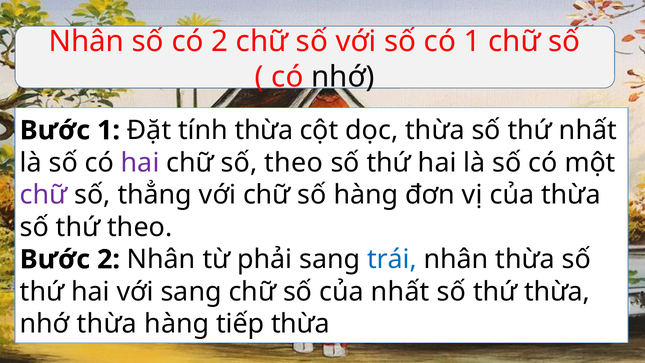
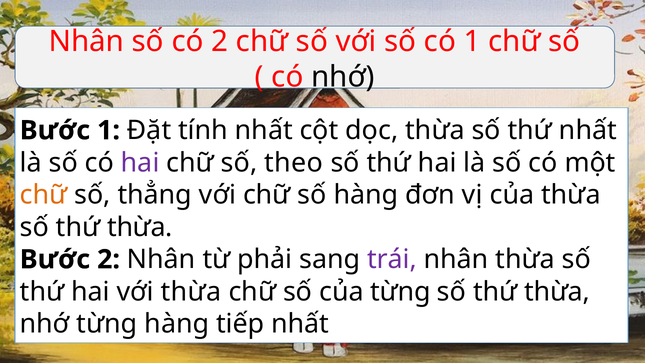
tính thừa: thừa -> nhất
chữ at (44, 195) colour: purple -> orange
theo at (140, 227): theo -> thừa
trái colour: blue -> purple
với sang: sang -> thừa
của nhất: nhất -> từng
nhớ thừa: thừa -> từng
tiếp thừa: thừa -> nhất
